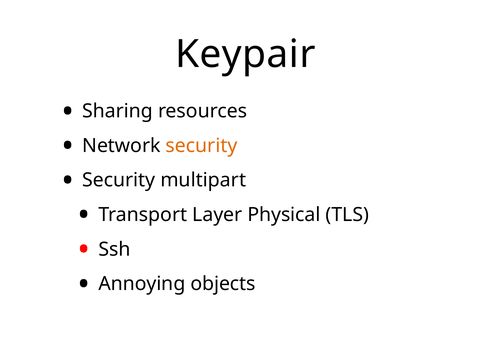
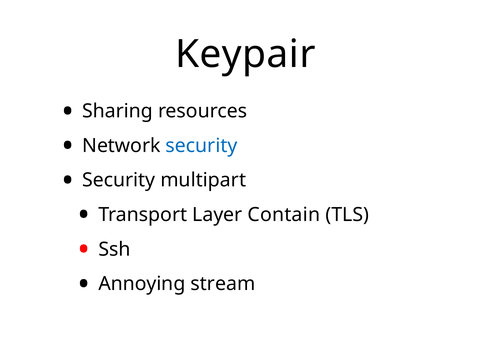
security at (201, 146) colour: orange -> blue
Physical: Physical -> Contain
objects: objects -> stream
